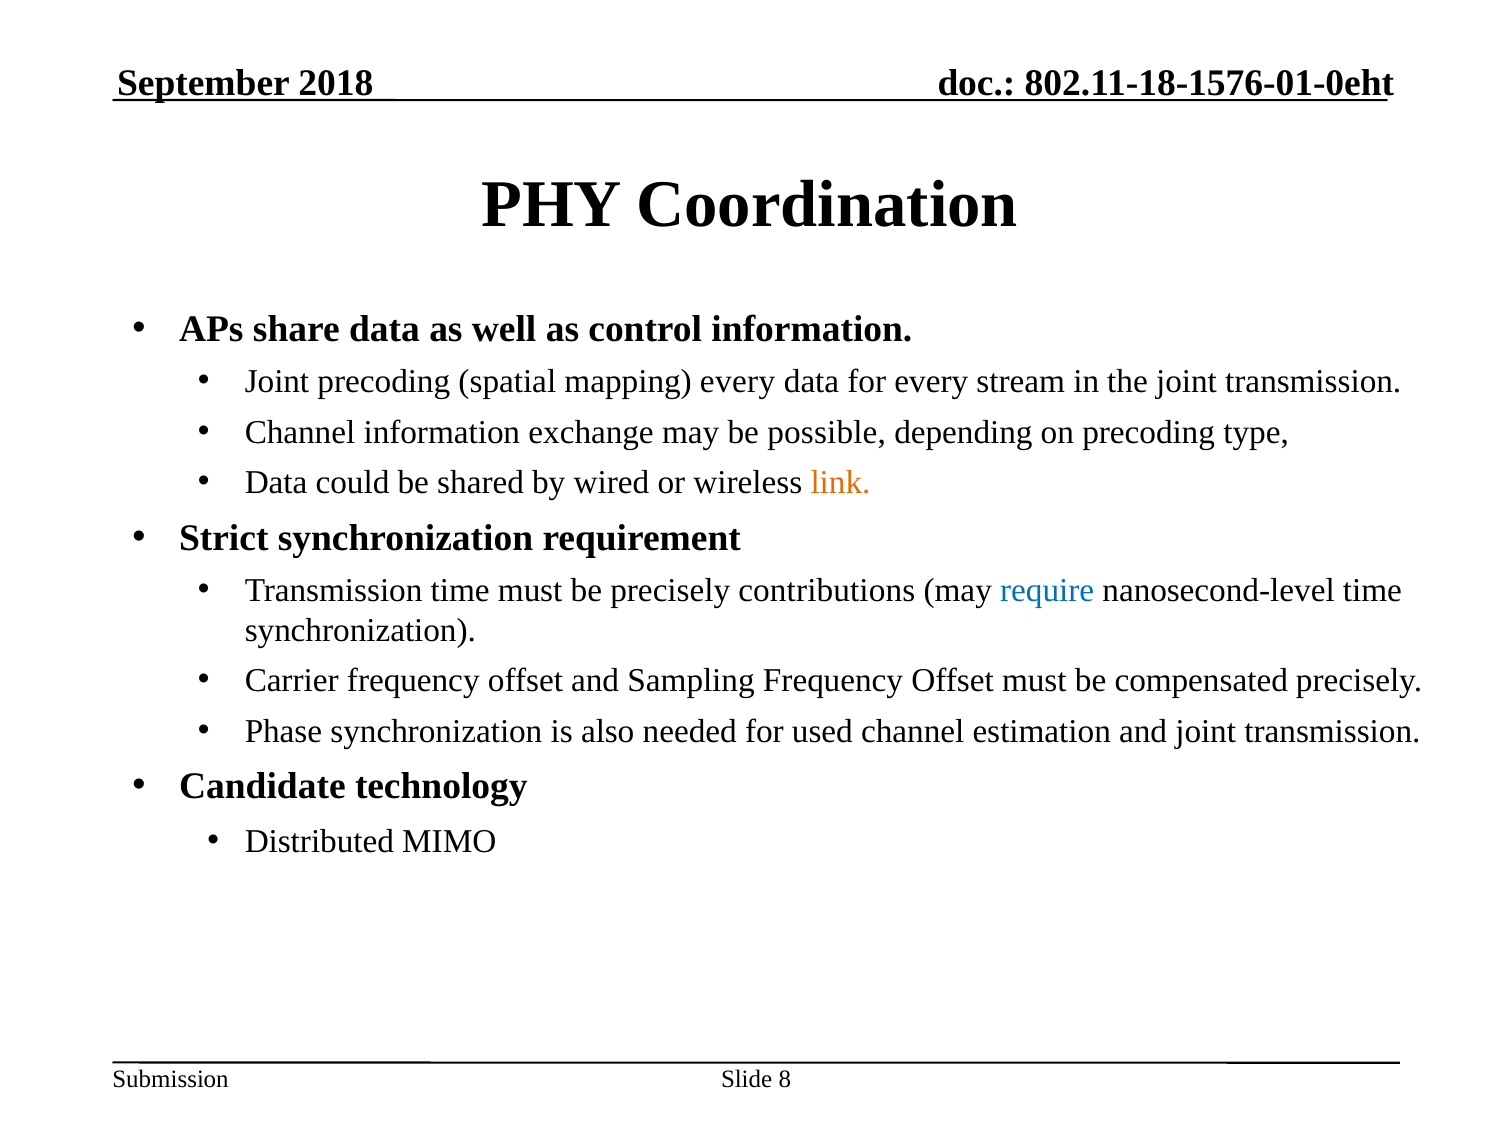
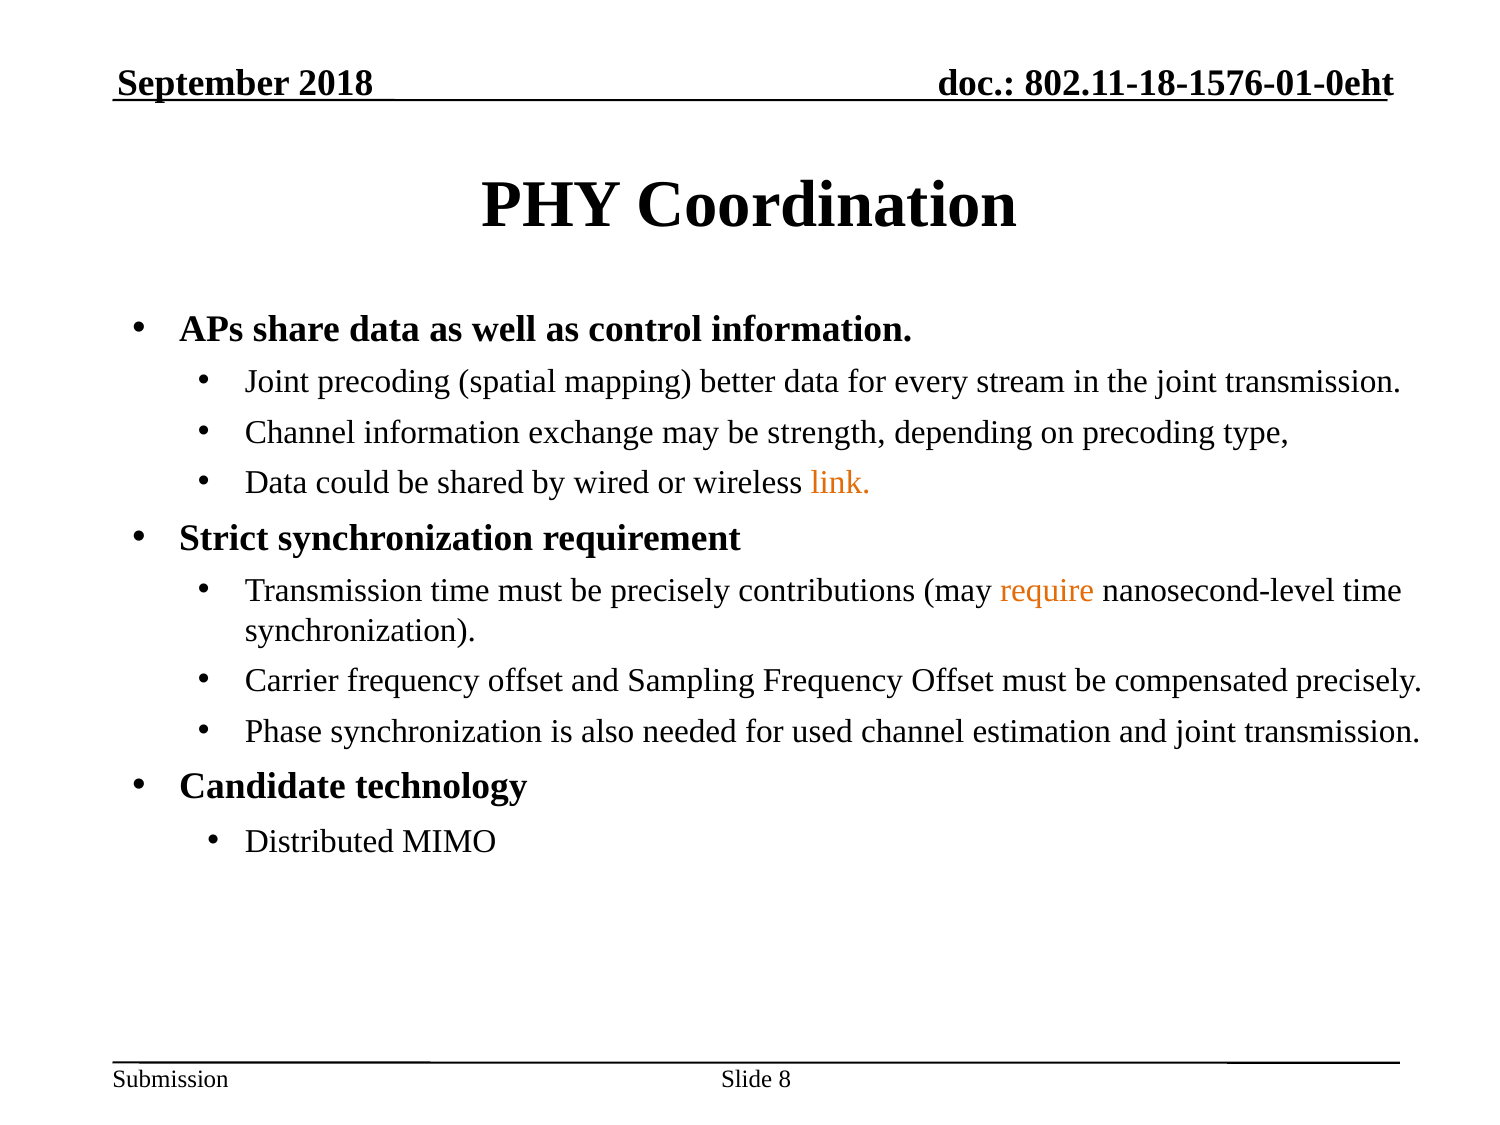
mapping every: every -> better
possible: possible -> strength
require colour: blue -> orange
